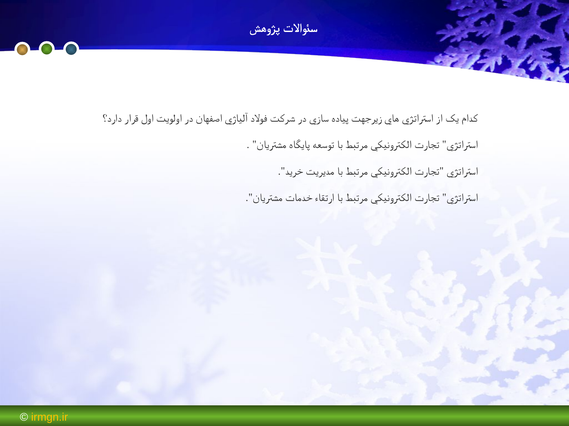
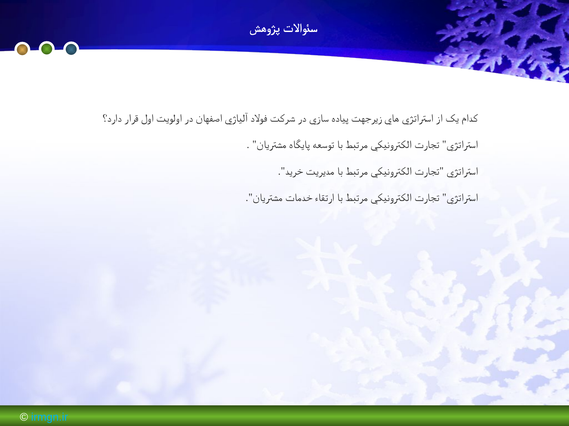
irmgn.ir colour: yellow -> light blue
